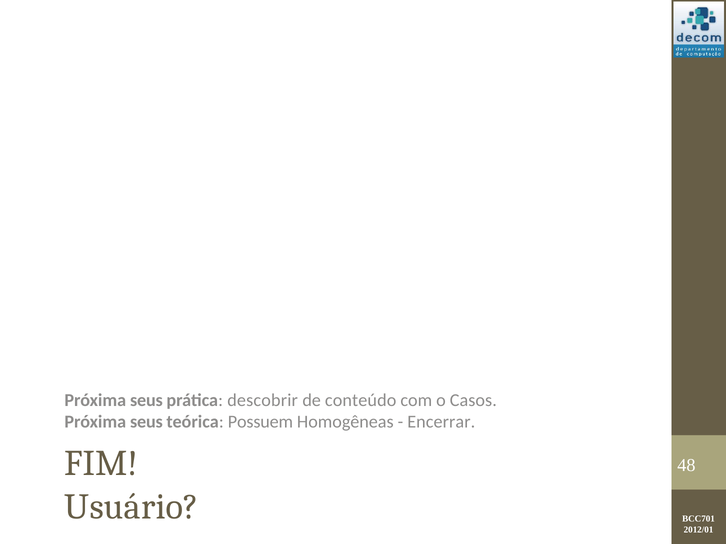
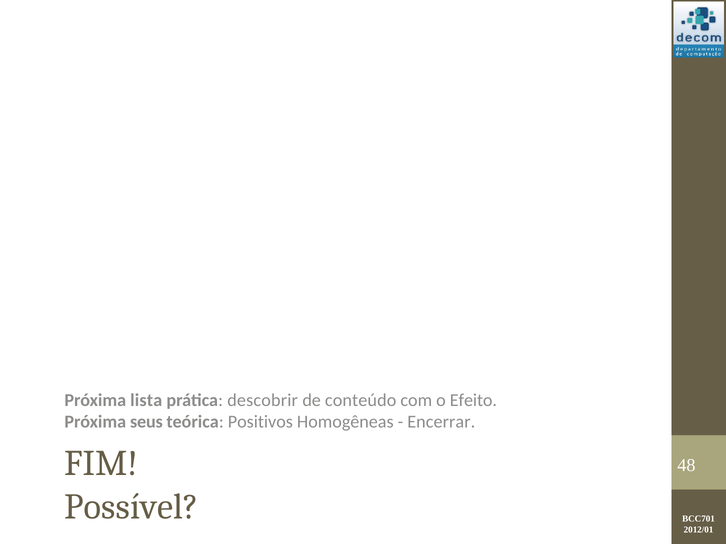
seus at (146, 401): seus -> lista
Casos: Casos -> Efeito
Possuem: Possuem -> Positivos
Usuário: Usuário -> Possível
